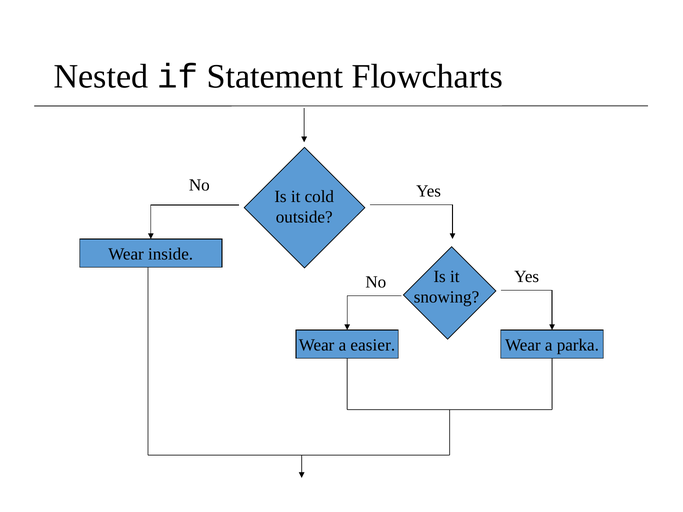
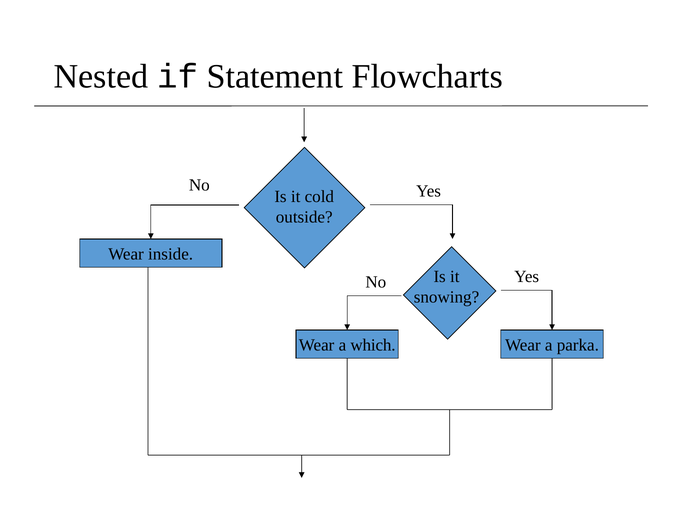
easier: easier -> which
